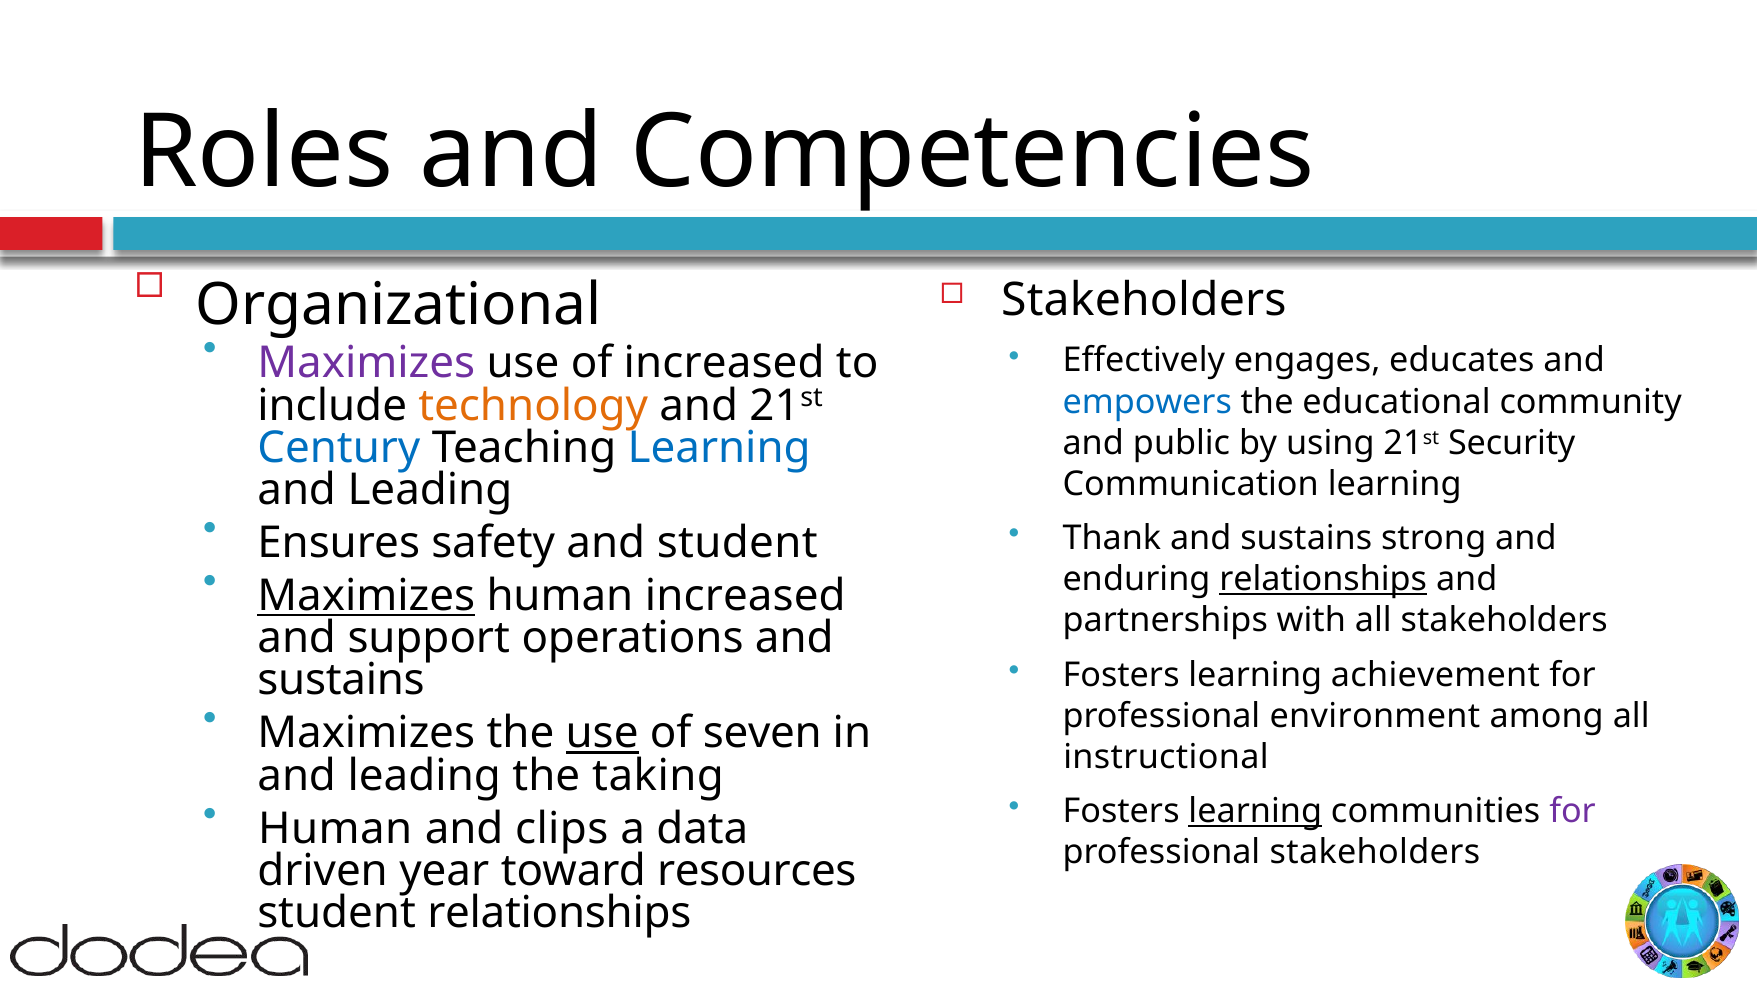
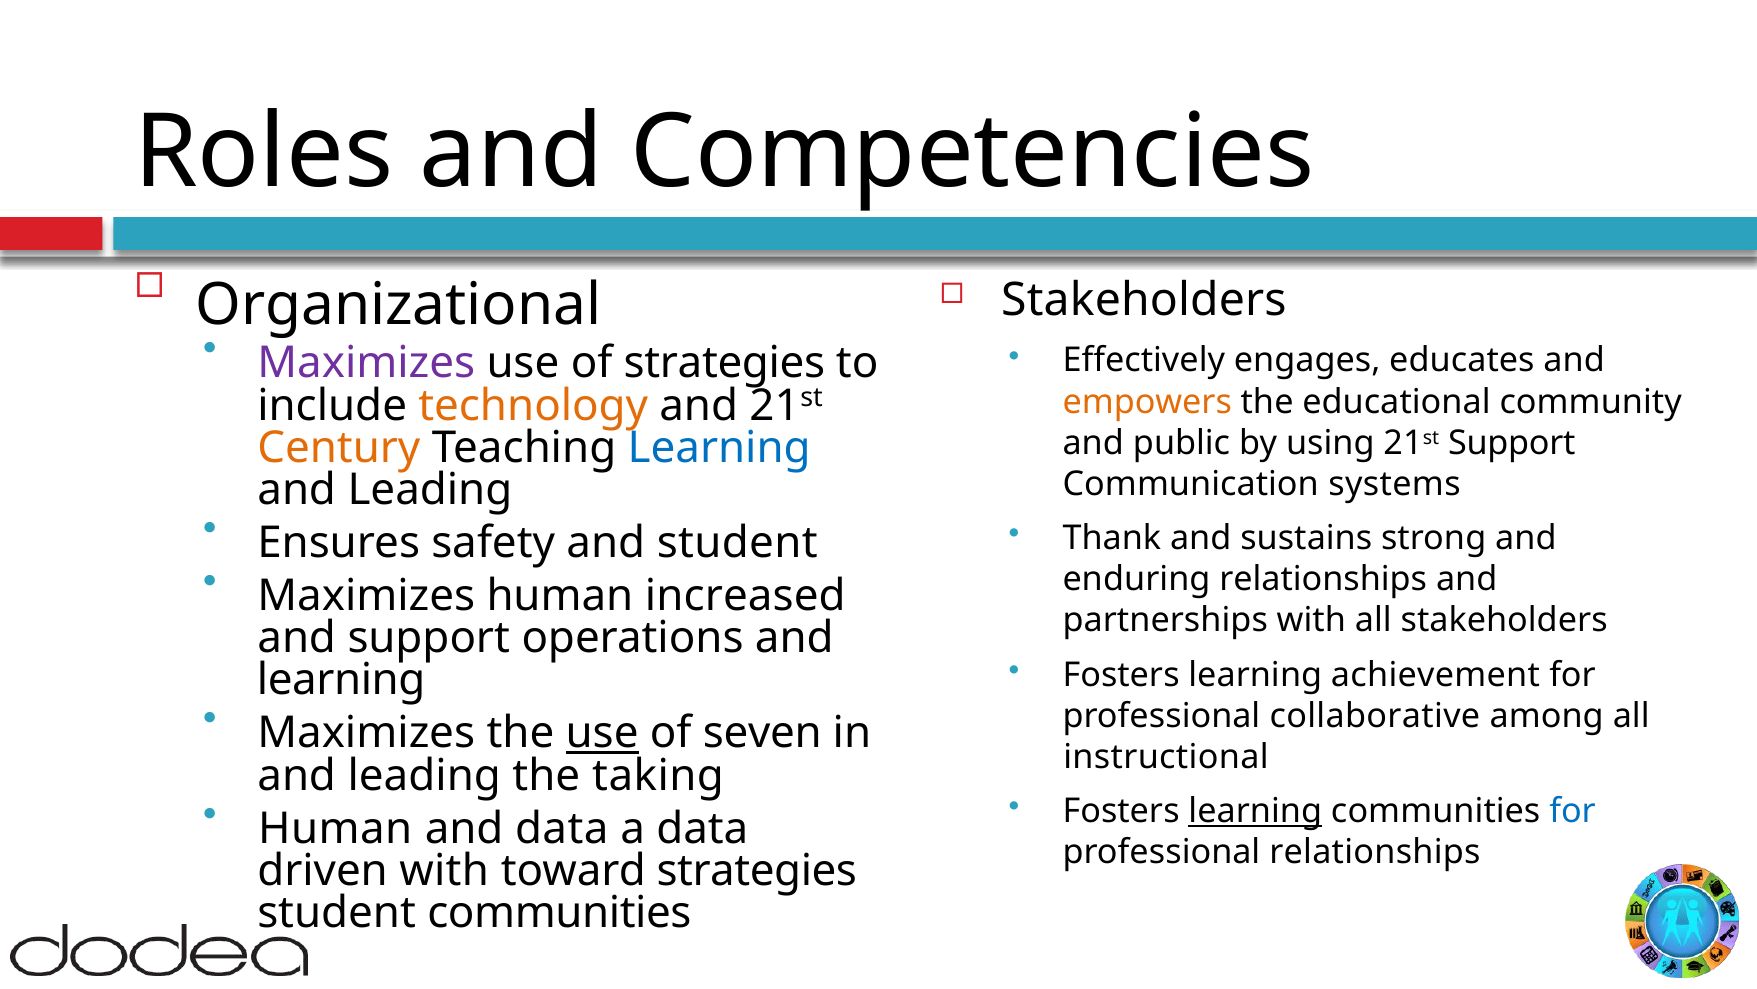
of increased: increased -> strategies
empowers colour: blue -> orange
21st Security: Security -> Support
Century colour: blue -> orange
Communication learning: learning -> systems
relationships at (1323, 579) underline: present -> none
Maximizes at (366, 596) underline: present -> none
sustains at (341, 680): sustains -> learning
environment: environment -> collaborative
for at (1573, 811) colour: purple -> blue
and clips: clips -> data
professional stakeholders: stakeholders -> relationships
driven year: year -> with
toward resources: resources -> strategies
student relationships: relationships -> communities
